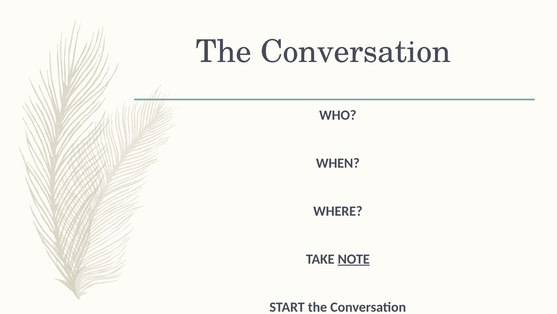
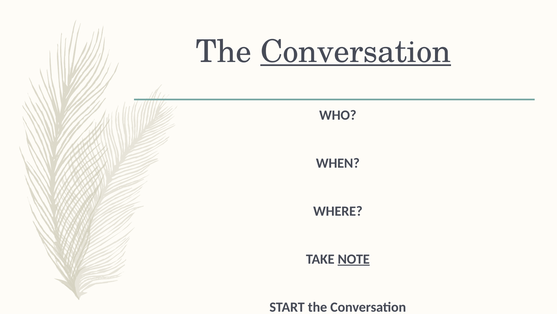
Conversation at (356, 52) underline: none -> present
